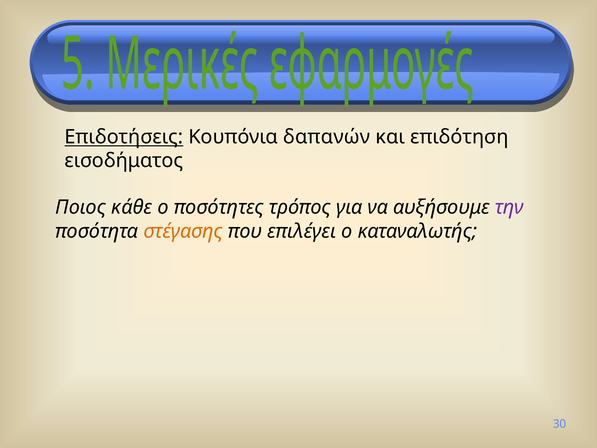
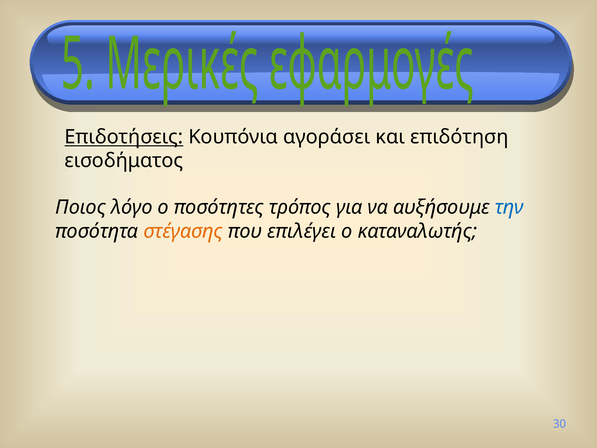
δαπανών: δαπανών -> αγοράσει
κάθε: κάθε -> λόγο
την colour: purple -> blue
